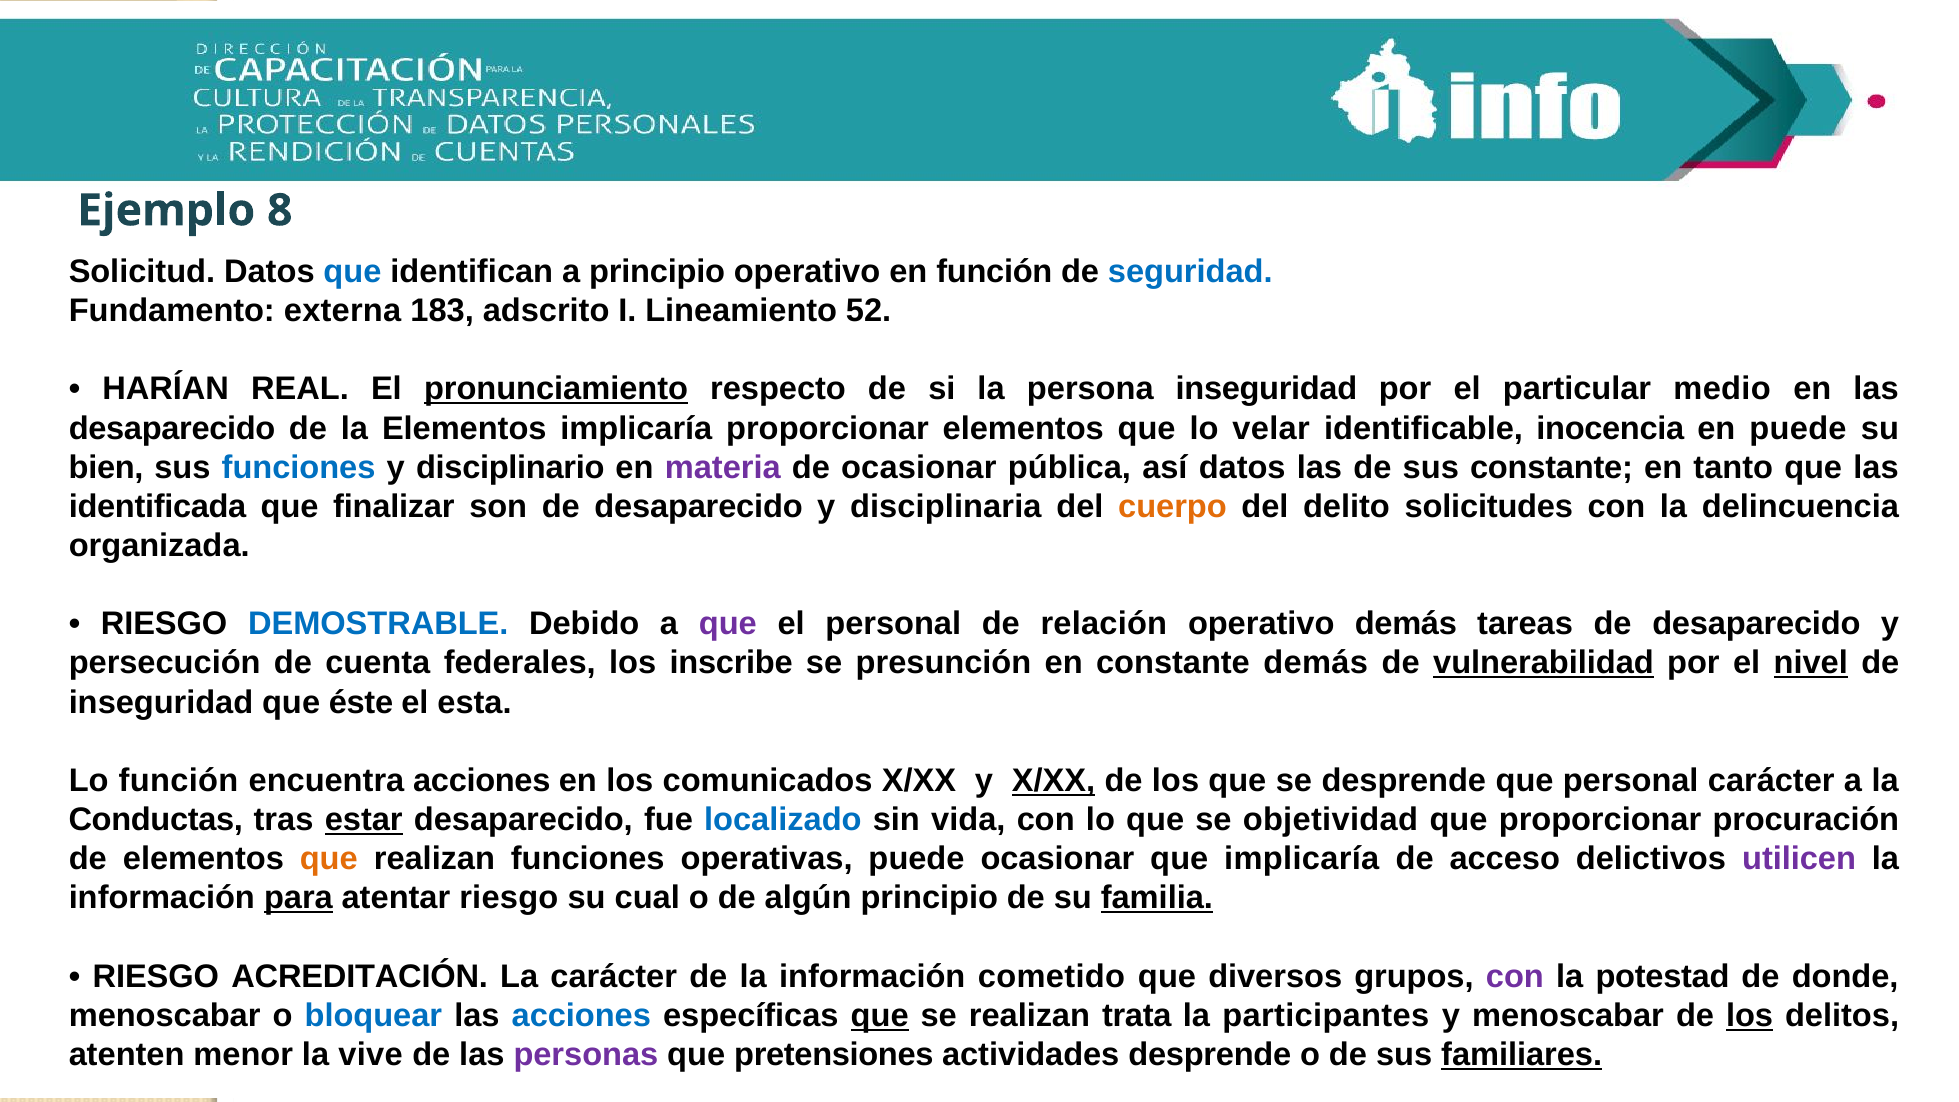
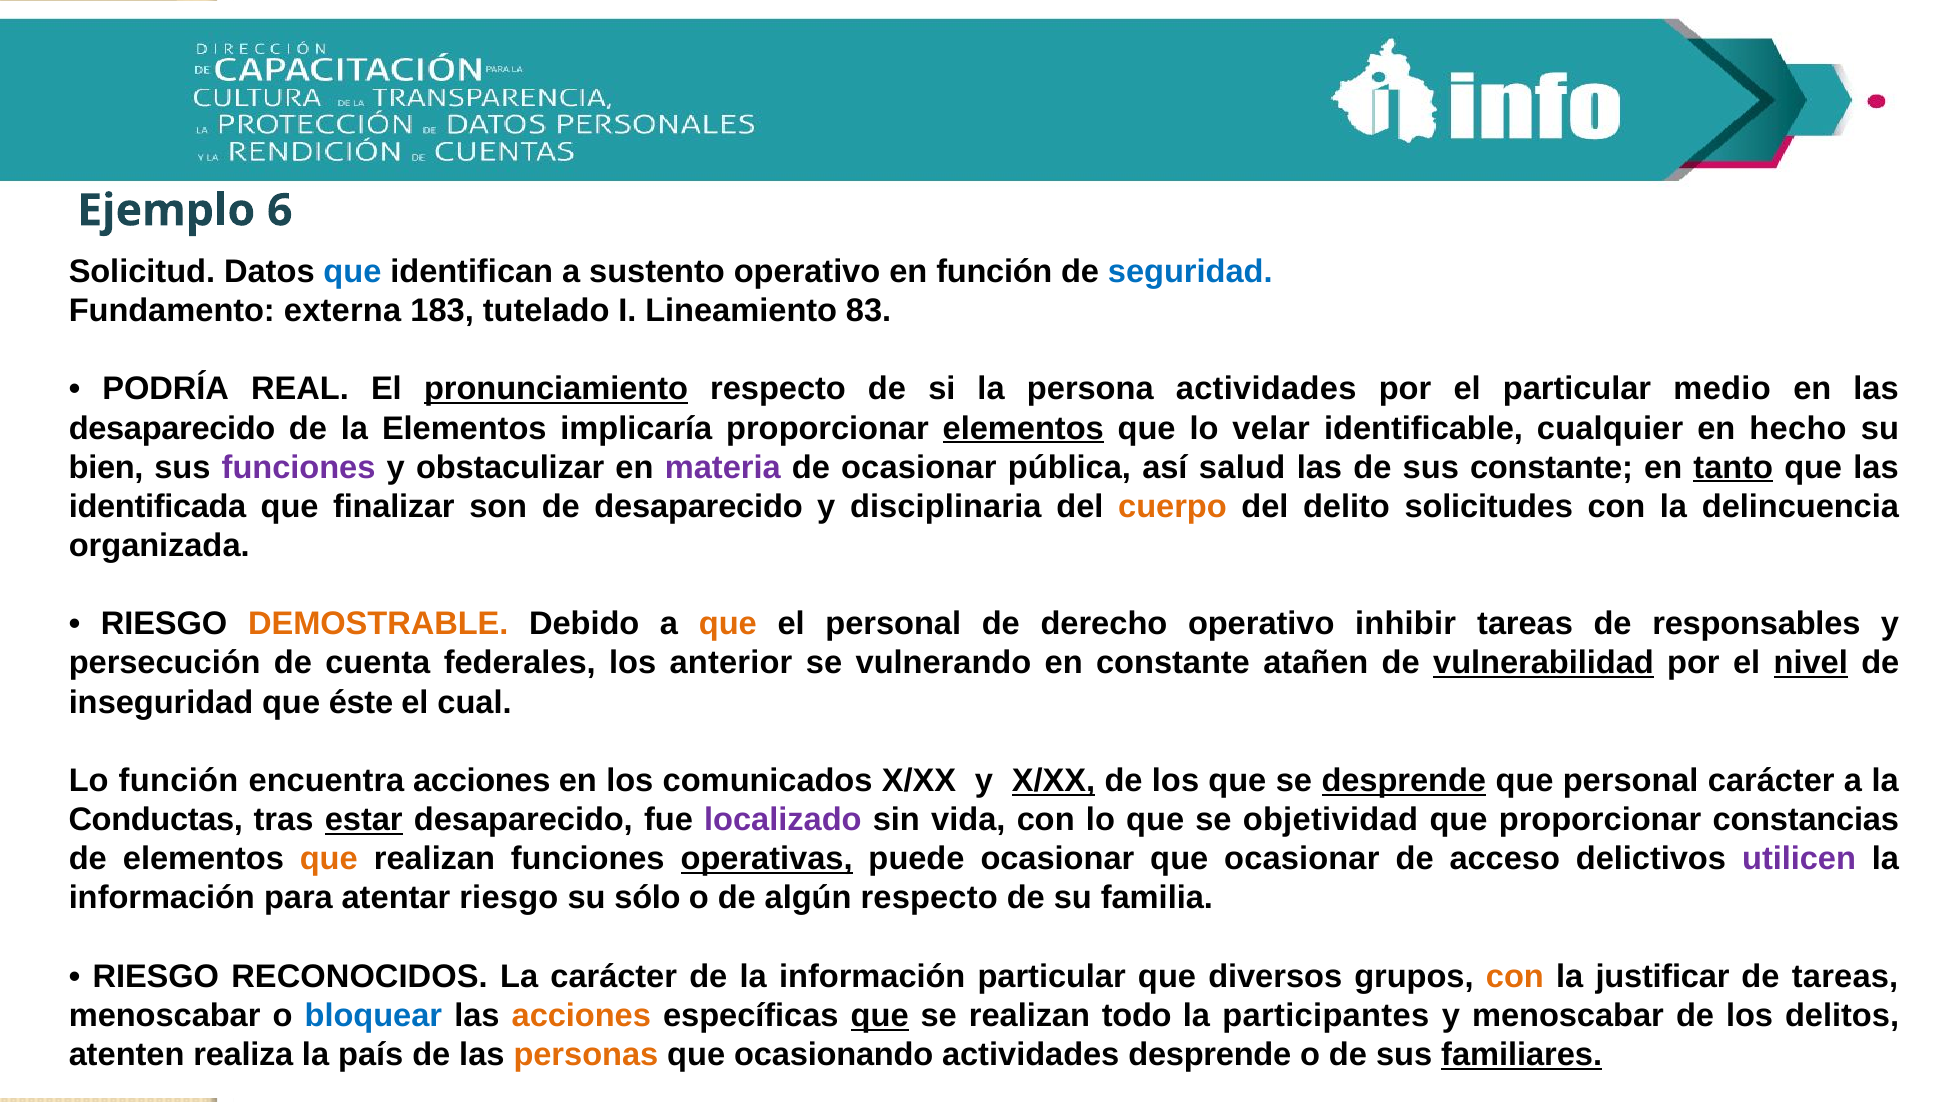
8: 8 -> 6
a principio: principio -> sustento
adscrito: adscrito -> tutelado
52: 52 -> 83
HARÍAN: HARÍAN -> PODRÍA
persona inseguridad: inseguridad -> actividades
elementos at (1023, 428) underline: none -> present
inocencia: inocencia -> cualquier
en puede: puede -> hecho
funciones at (299, 467) colour: blue -> purple
disciplinario: disciplinario -> obstaculizar
así datos: datos -> salud
tanto underline: none -> present
DEMOSTRABLE colour: blue -> orange
que at (728, 624) colour: purple -> orange
relación: relación -> derecho
operativo demás: demás -> inhibir
tareas de desaparecido: desaparecido -> responsables
inscribe: inscribe -> anterior
presunción: presunción -> vulnerando
constante demás: demás -> atañen
esta: esta -> cual
desprende at (1404, 781) underline: none -> present
localizado colour: blue -> purple
procuración: procuración -> constancias
operativas underline: none -> present
que implicaría: implicaría -> ocasionar
para underline: present -> none
cual: cual -> sólo
algún principio: principio -> respecto
familia underline: present -> none
ACREDITACIÓN: ACREDITACIÓN -> RECONOCIDOS
información cometido: cometido -> particular
con at (1515, 976) colour: purple -> orange
potestad: potestad -> justificar
de donde: donde -> tareas
acciones at (581, 1016) colour: blue -> orange
trata: trata -> todo
los at (1750, 1016) underline: present -> none
menor: menor -> realiza
vive: vive -> país
personas colour: purple -> orange
pretensiones: pretensiones -> ocasionando
